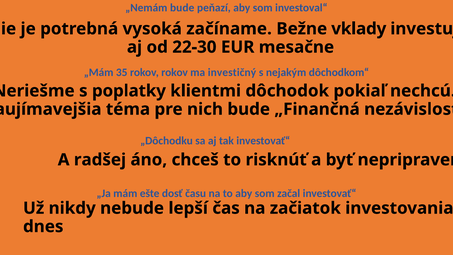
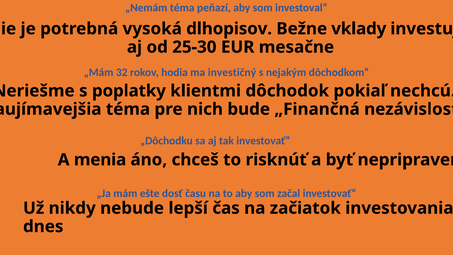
„Nemám bude: bude -> téma
začíname: začíname -> dlhopisov
22-30: 22-30 -> 25-30
35: 35 -> 32
rokov rokov: rokov -> hodia
radšej: radšej -> menia
